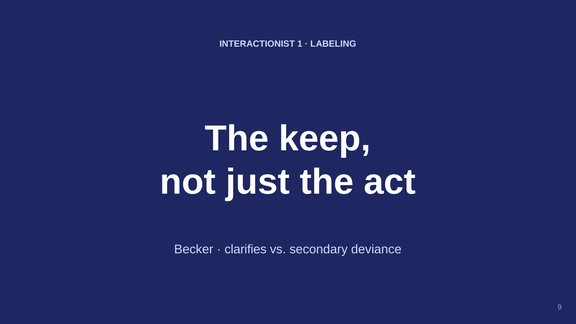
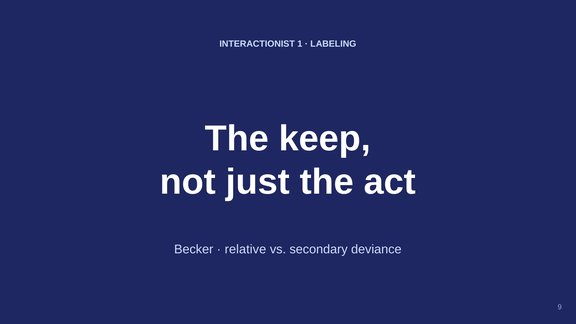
clarifies: clarifies -> relative
